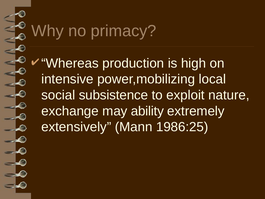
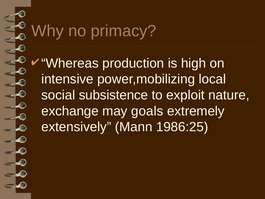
ability: ability -> goals
